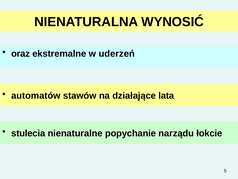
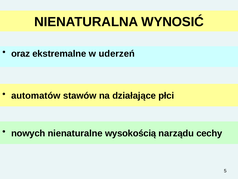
lata: lata -> płci
stulecia: stulecia -> nowych
popychanie: popychanie -> wysokością
łokcie: łokcie -> cechy
